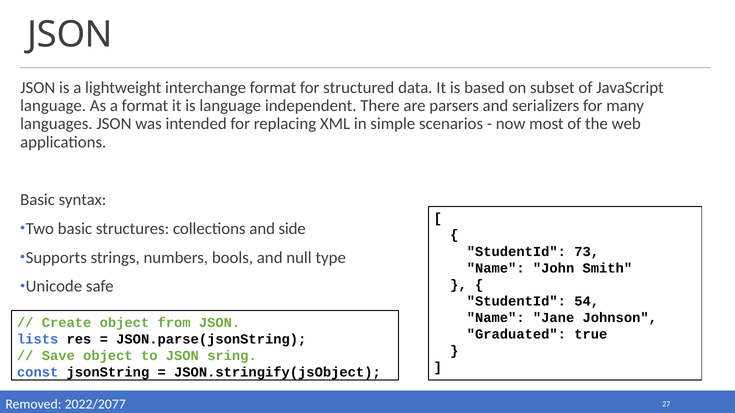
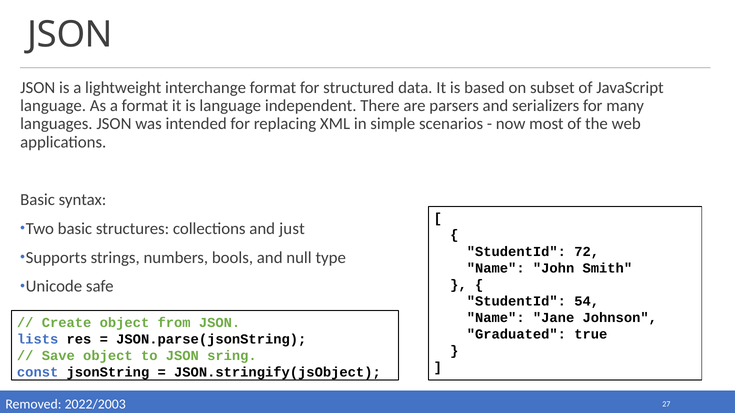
side: side -> just
73: 73 -> 72
2022/2077: 2022/2077 -> 2022/2003
